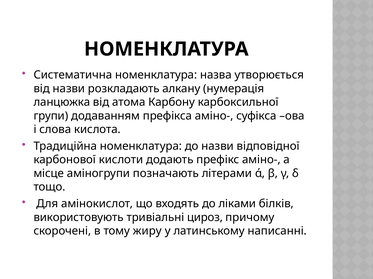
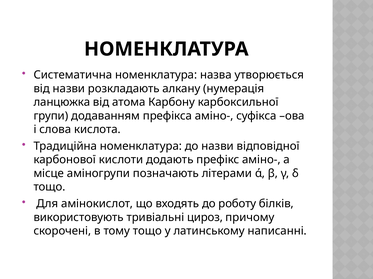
ліками: ліками -> роботу
тому жиру: жиру -> тощо
